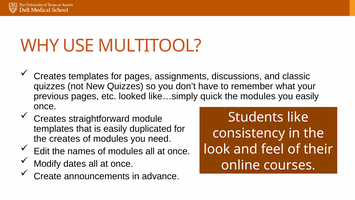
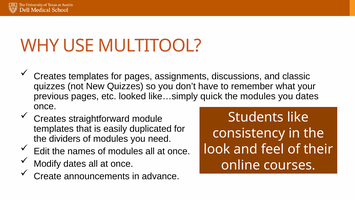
you easily: easily -> dates
the creates: creates -> dividers
